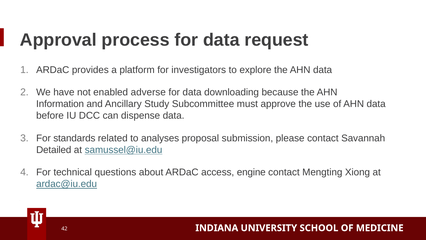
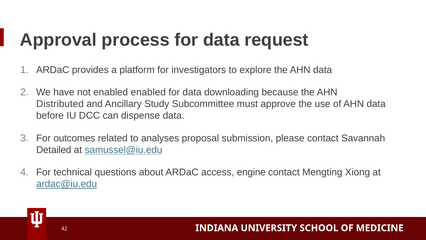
enabled adverse: adverse -> enabled
Information: Information -> Distributed
standards: standards -> outcomes
